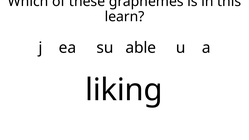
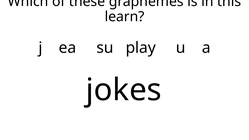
able: able -> play
liking: liking -> jokes
